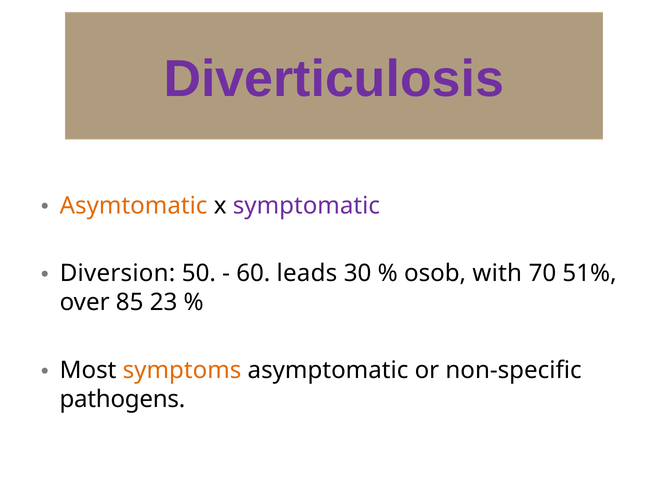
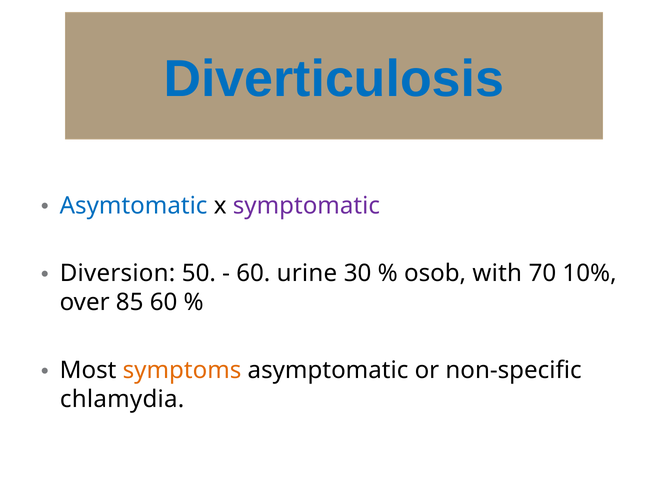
Diverticulosis colour: purple -> blue
Asymtomatic colour: orange -> blue
leads: leads -> urine
51%: 51% -> 10%
85 23: 23 -> 60
pathogens: pathogens -> chlamydia
